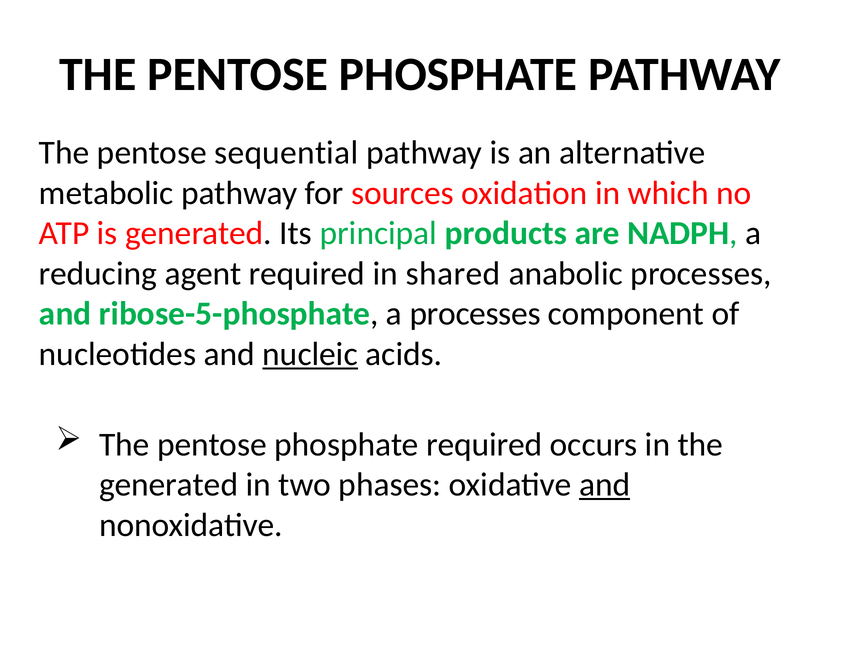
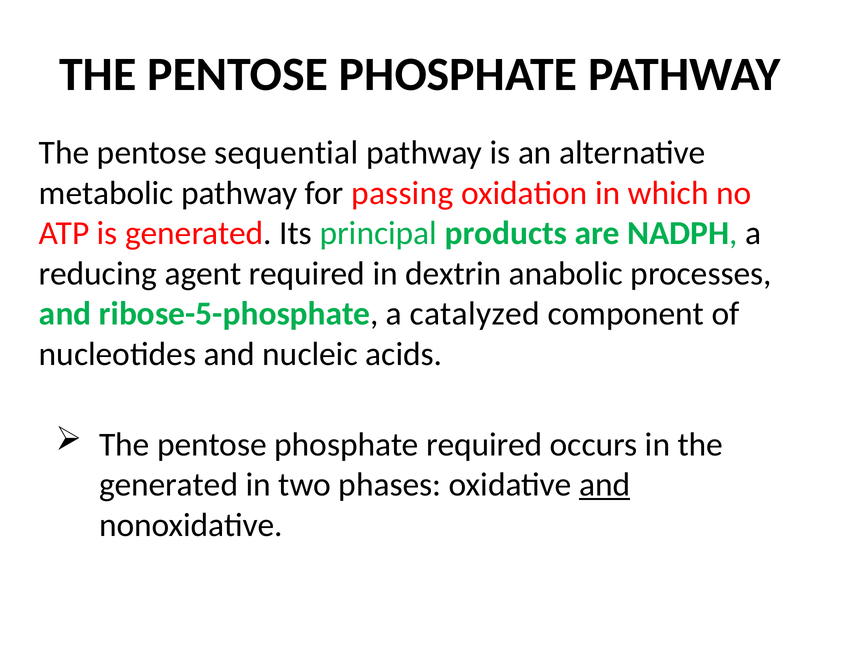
sources: sources -> passing
shared: shared -> dextrin
a processes: processes -> catalyzed
nucleic underline: present -> none
